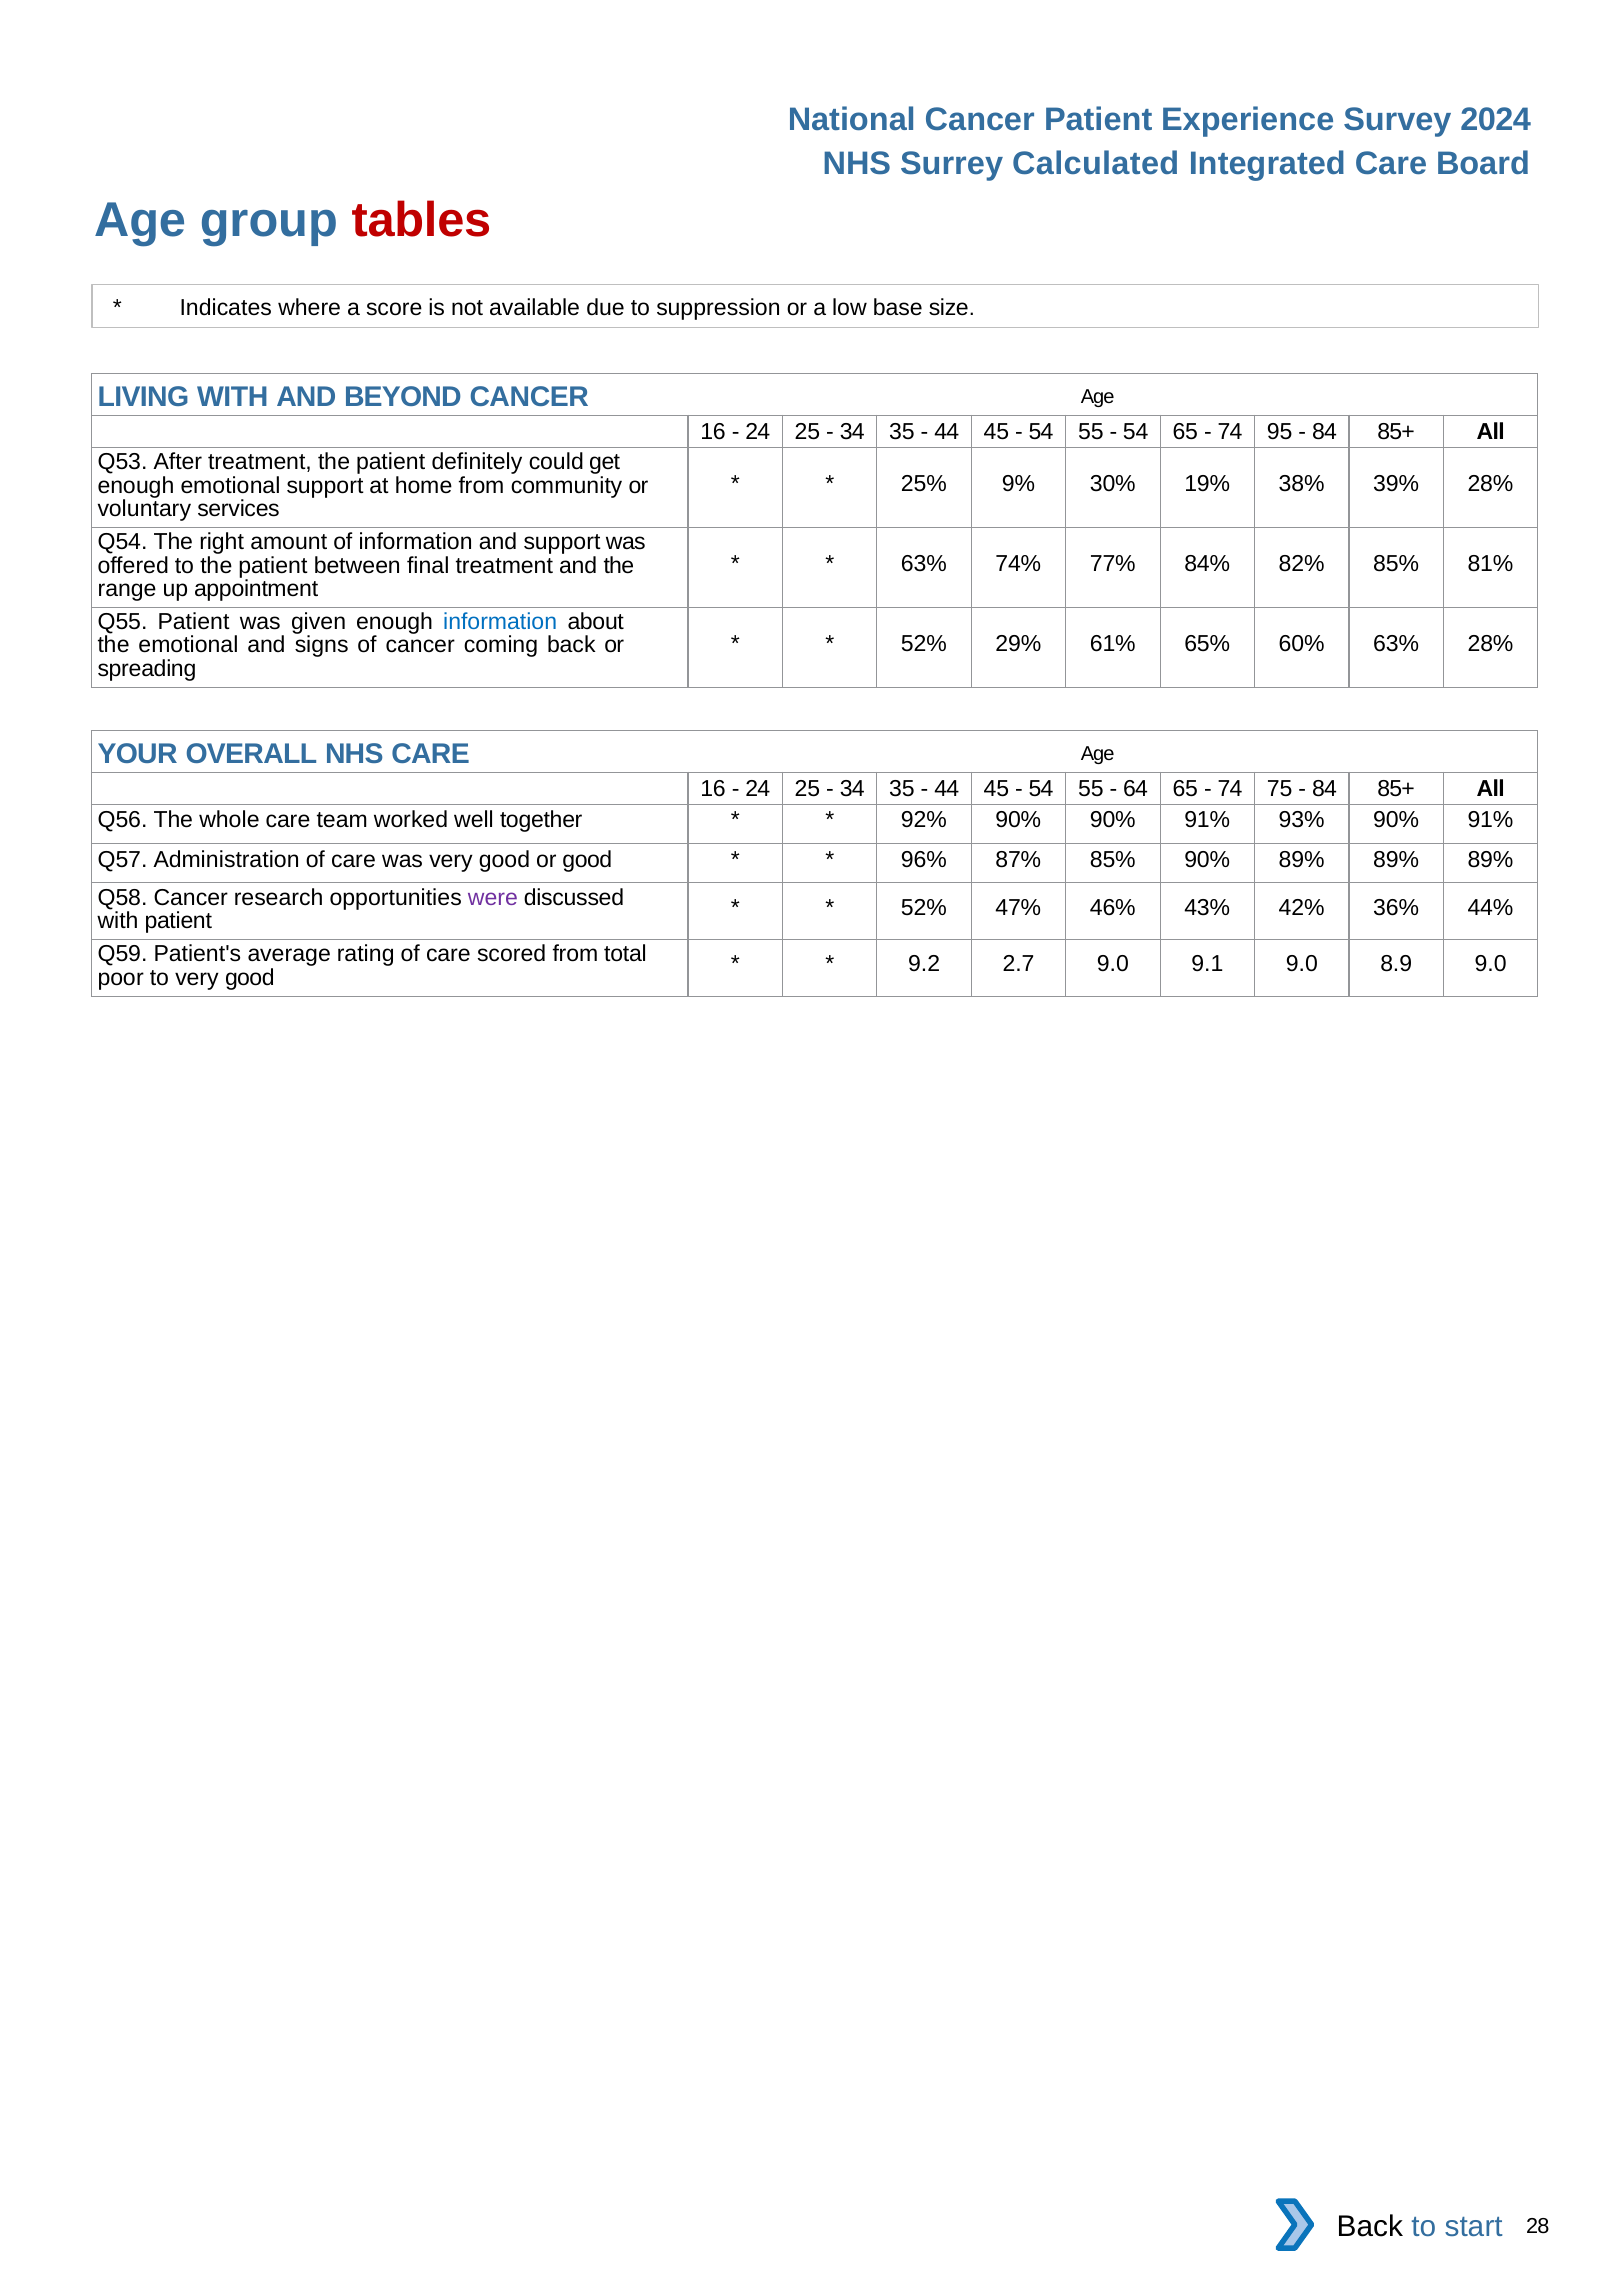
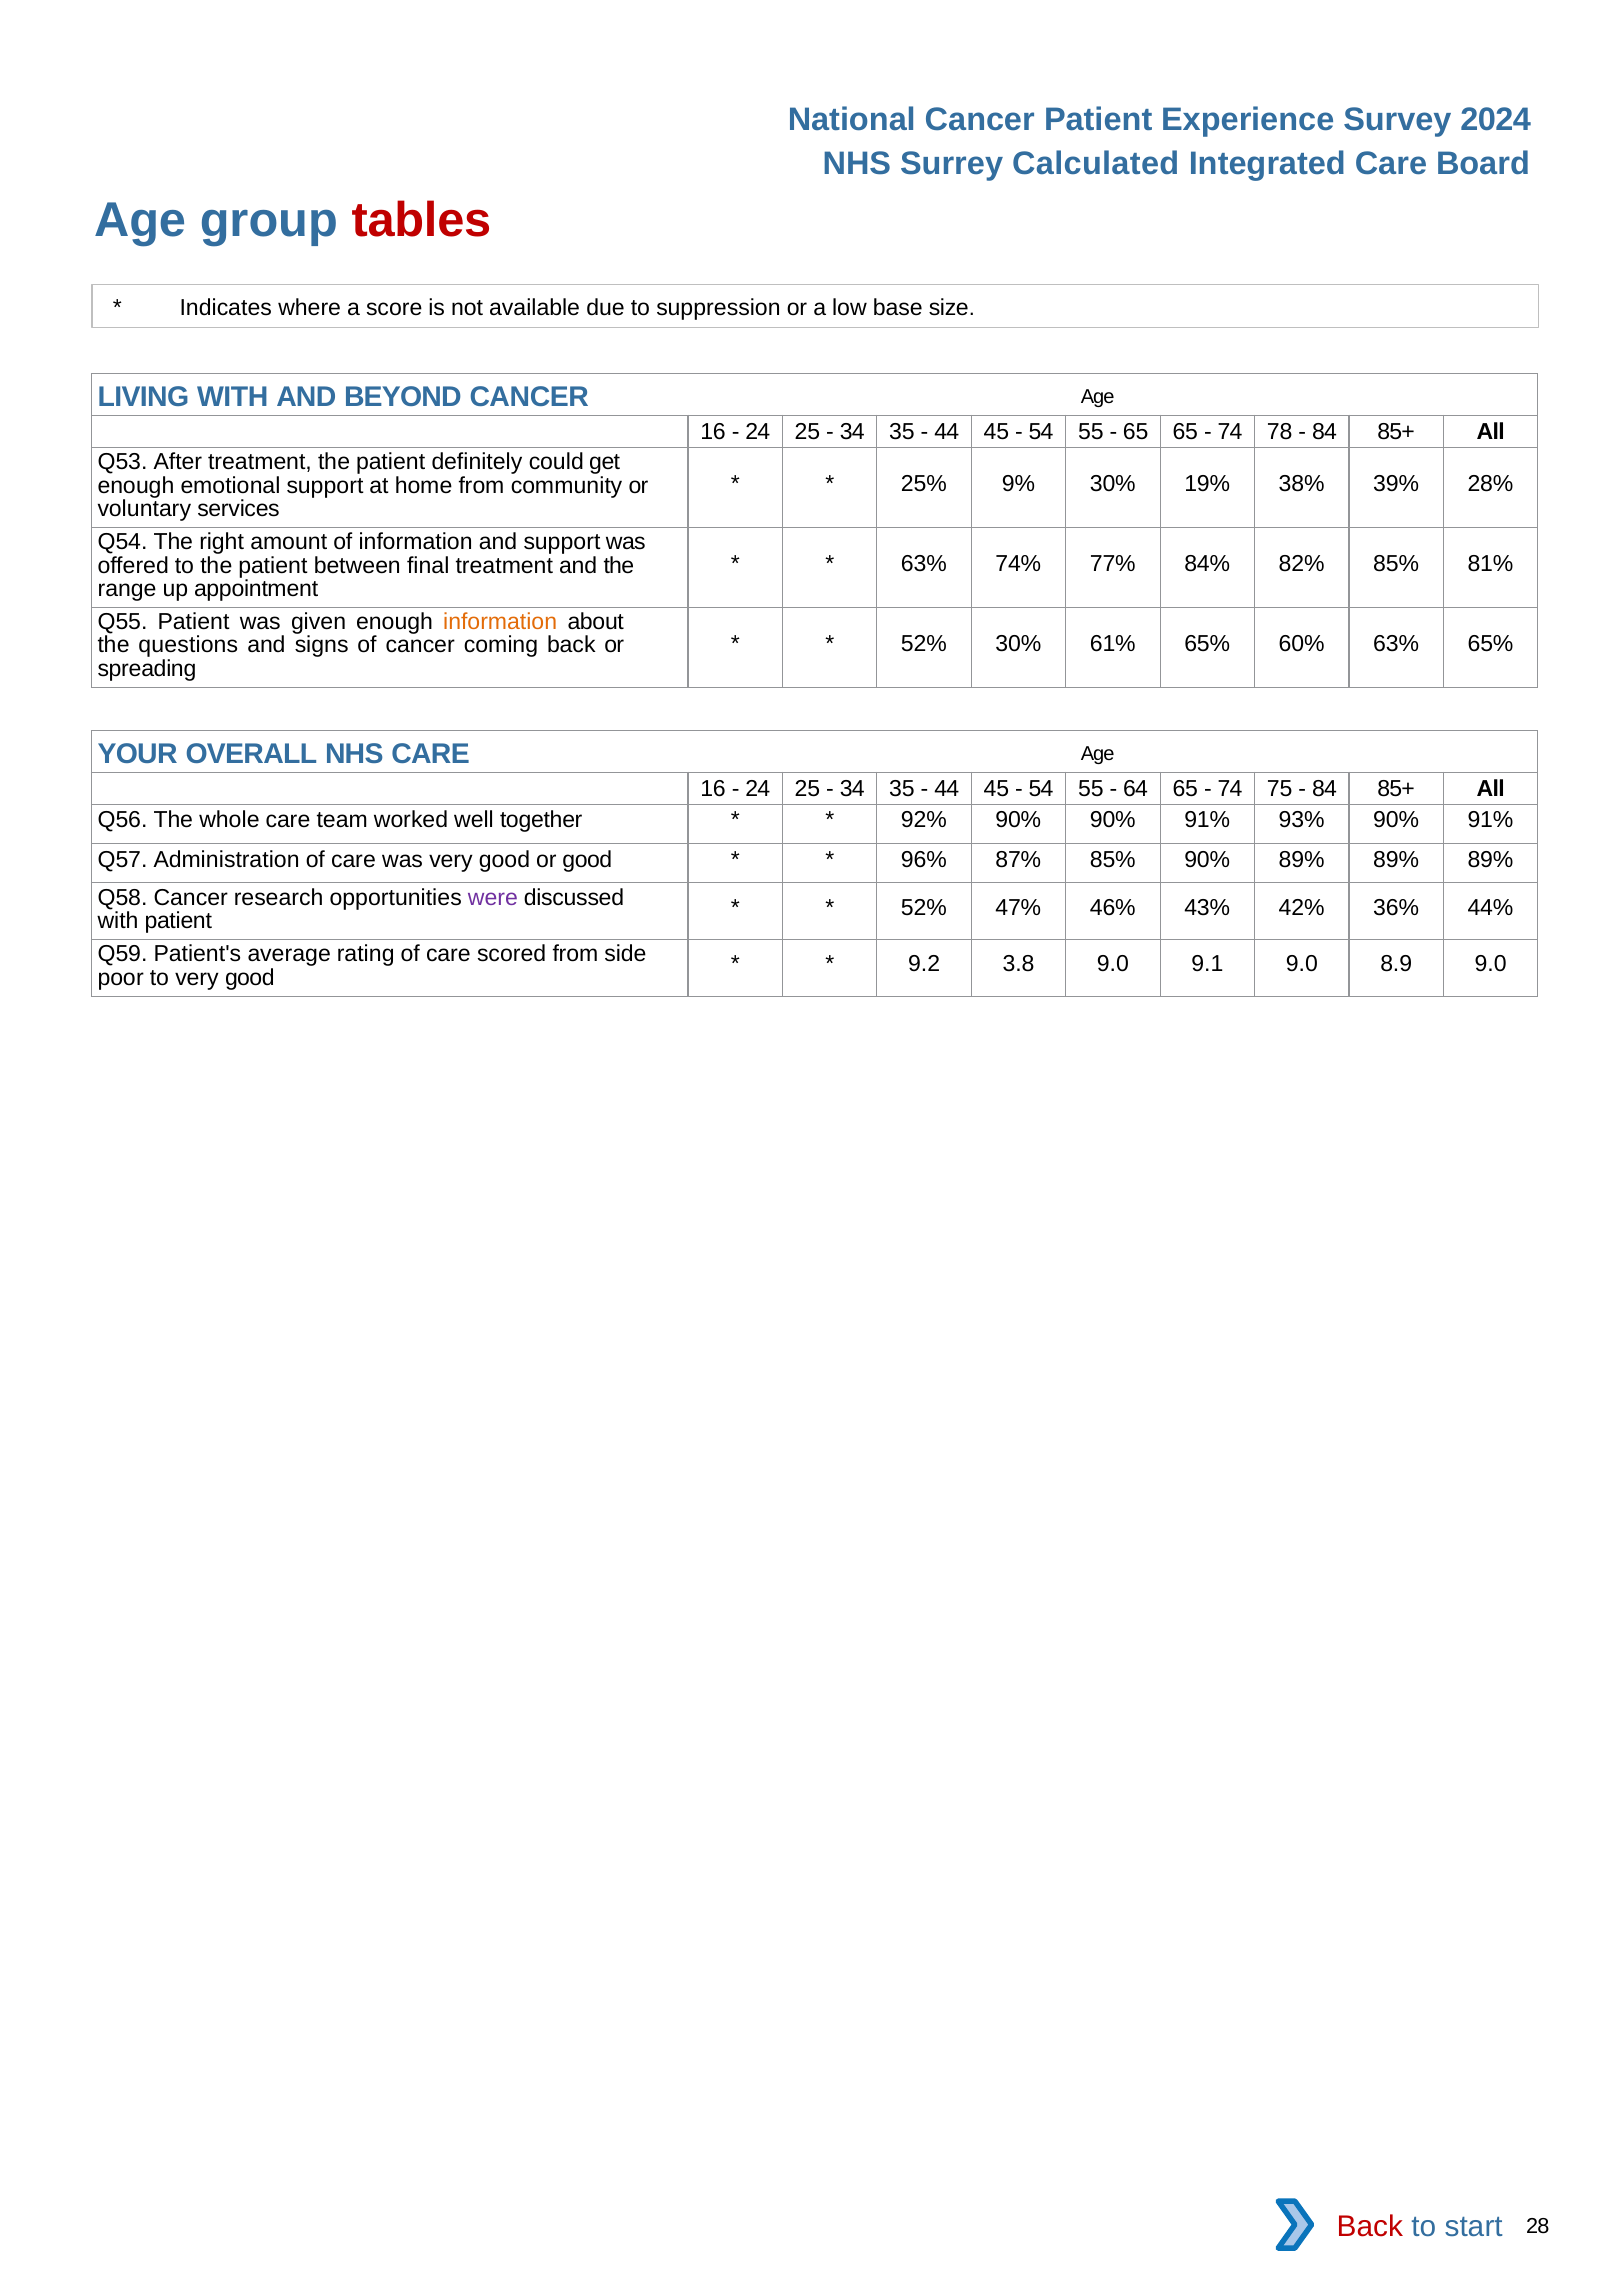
54 at (1136, 432): 54 -> 65
95: 95 -> 78
information at (500, 622) colour: blue -> orange
52% 29%: 29% -> 30%
63% 28%: 28% -> 65%
the emotional: emotional -> questions
total: total -> side
2.7: 2.7 -> 3.8
Back at (1370, 2226) colour: black -> red
